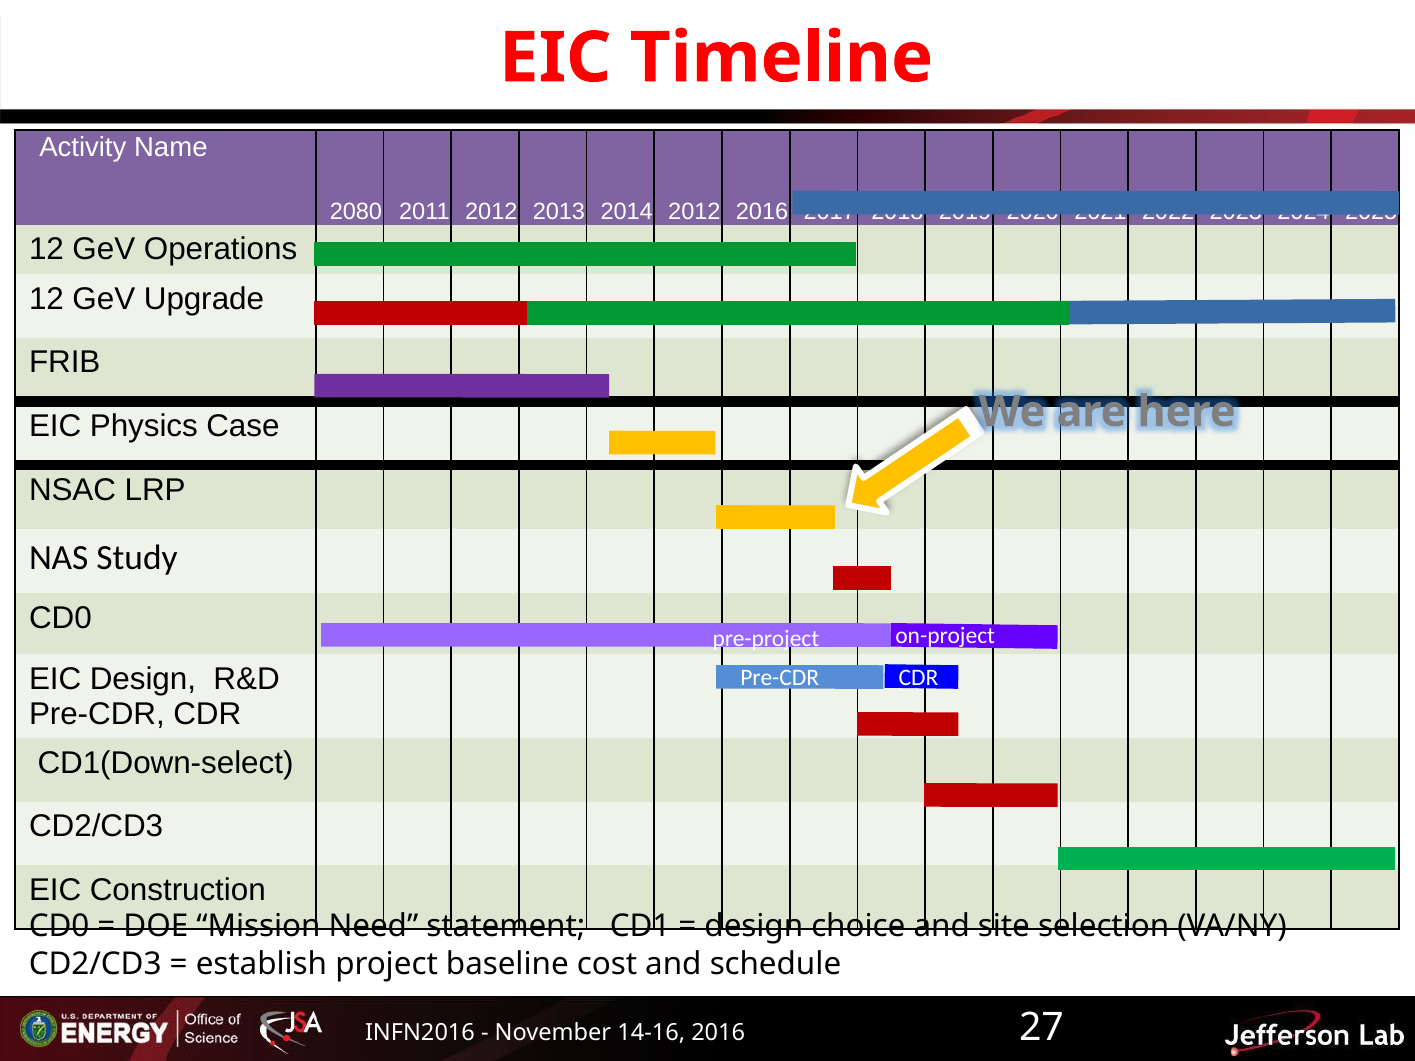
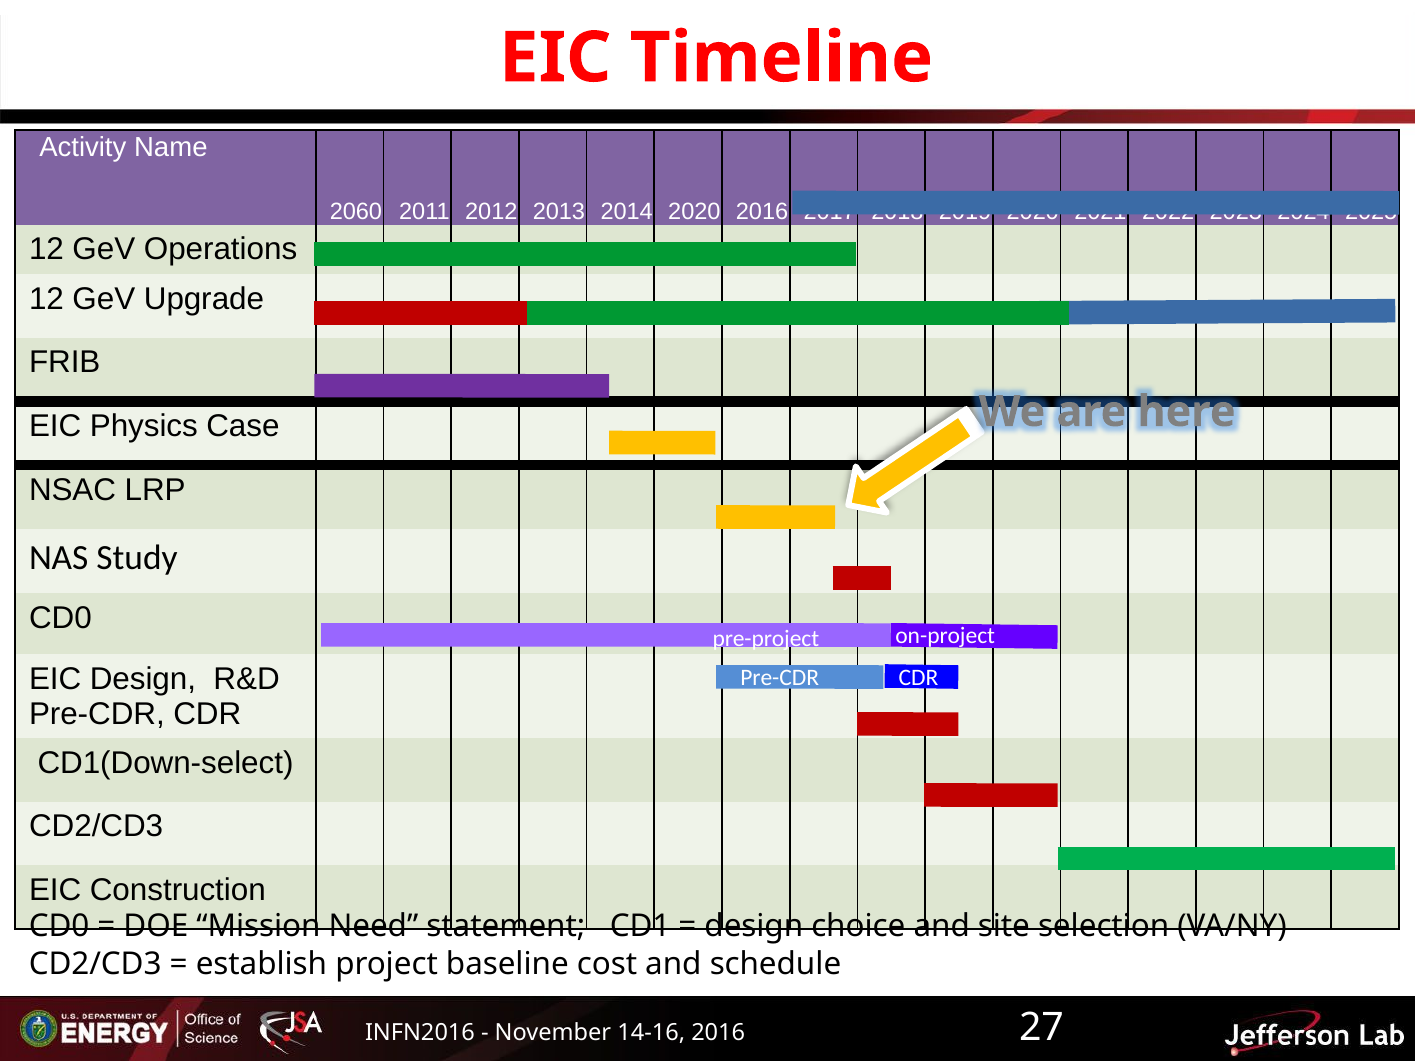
2080: 2080 -> 2060
2014 2012: 2012 -> 2020
